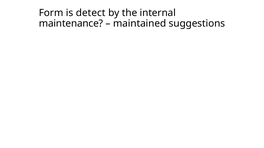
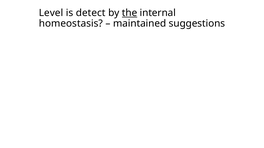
Form: Form -> Level
the underline: none -> present
maintenance: maintenance -> homeostasis
